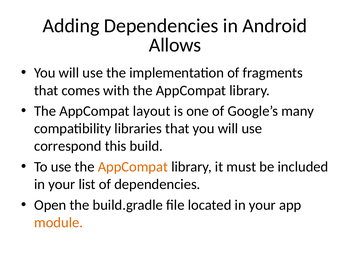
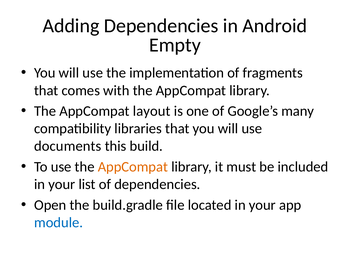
Allows: Allows -> Empty
correspond: correspond -> documents
module colour: orange -> blue
